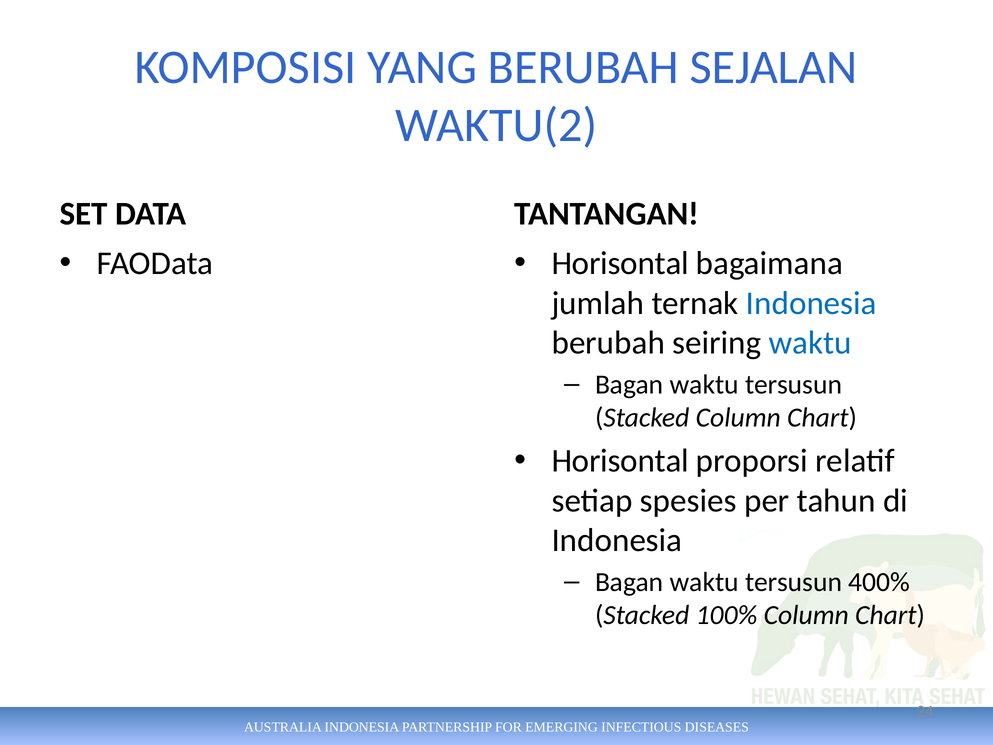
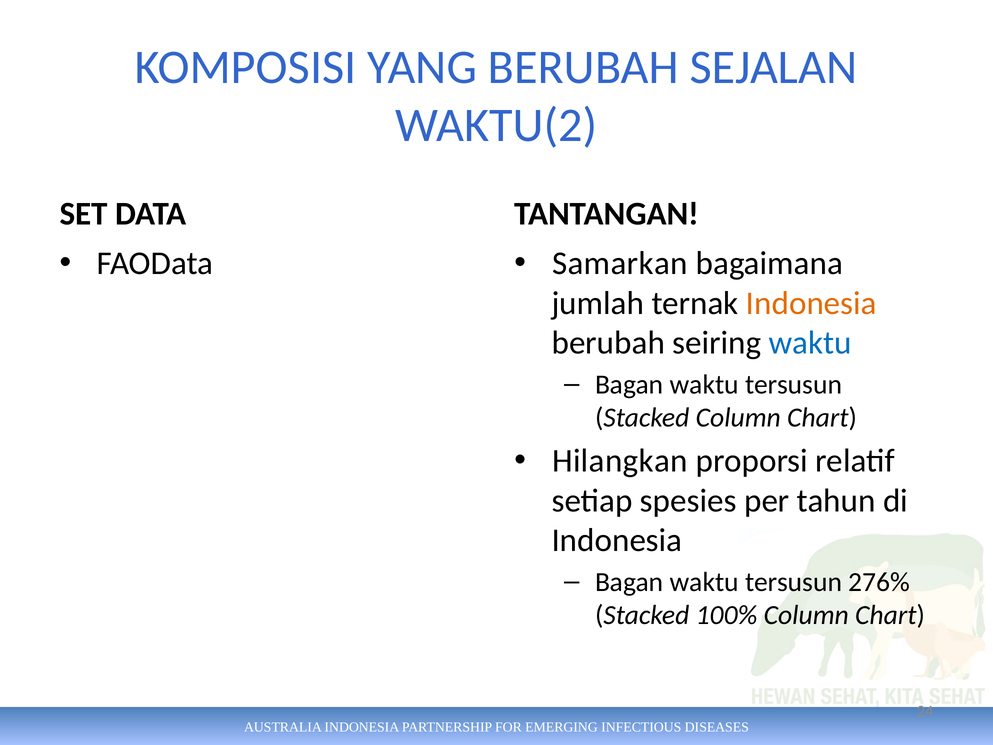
Horisontal at (620, 263): Horisontal -> Samarkan
Indonesia at (811, 303) colour: blue -> orange
Horisontal at (620, 461): Horisontal -> Hilangkan
400%: 400% -> 276%
